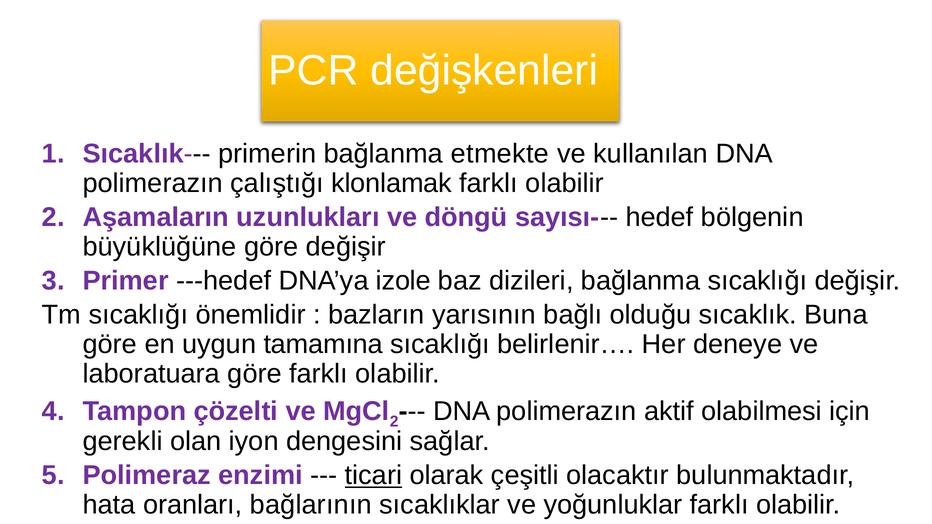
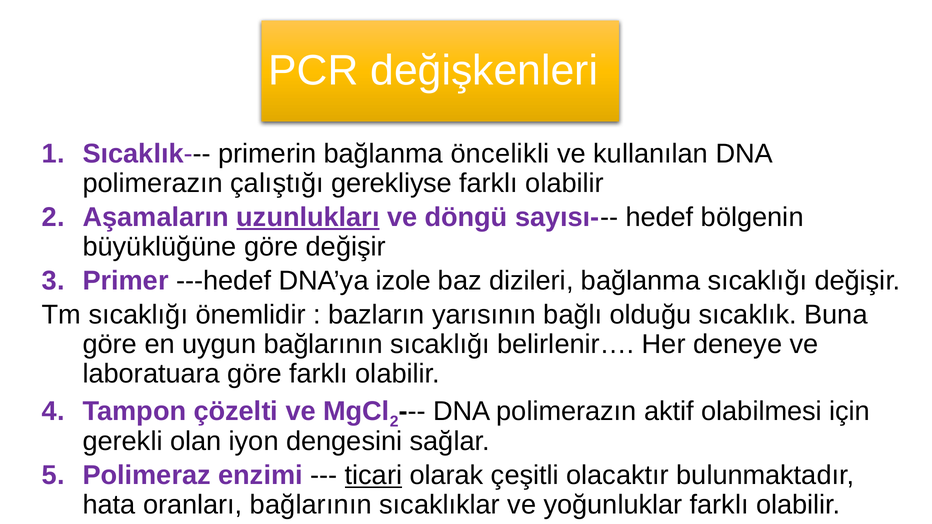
etmekte: etmekte -> öncelikli
klonlamak: klonlamak -> gerekliyse
uzunlukları underline: none -> present
uygun tamamına: tamamına -> bağlarının
